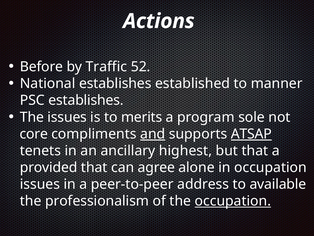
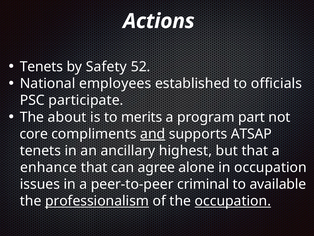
Before at (41, 67): Before -> Tenets
Traffic: Traffic -> Safety
National establishes: establishes -> employees
manner: manner -> officials
PSC establishes: establishes -> participate
The issues: issues -> about
sole: sole -> part
ATSAP underline: present -> none
provided: provided -> enhance
address: address -> criminal
professionalism underline: none -> present
